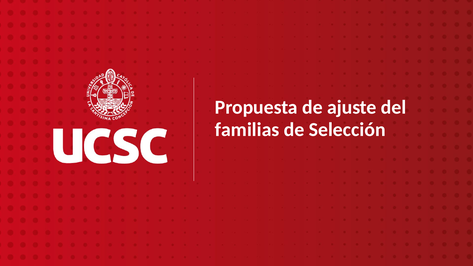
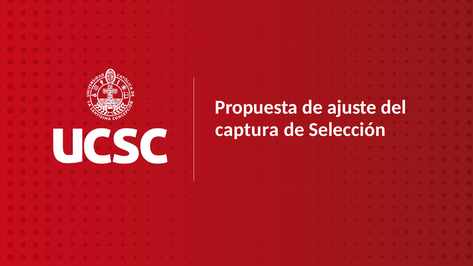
familias: familias -> captura
